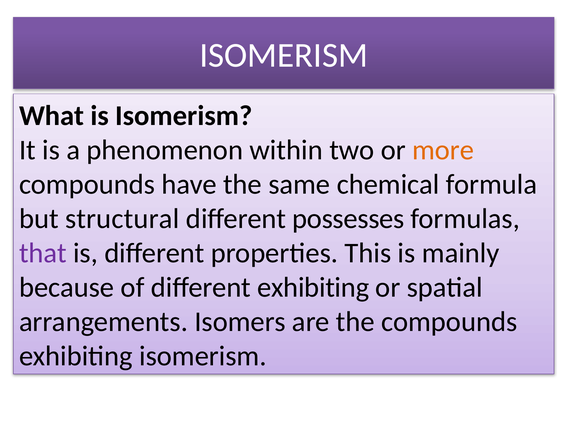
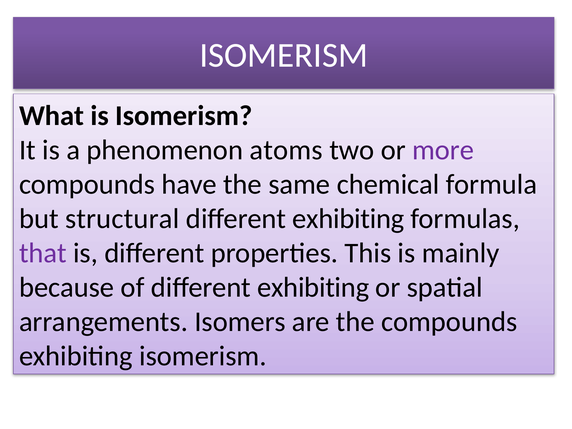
within: within -> atoms
more colour: orange -> purple
possesses at (348, 219): possesses -> exhibiting
